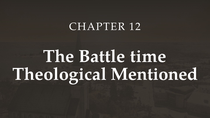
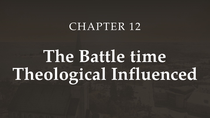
Mentioned: Mentioned -> Influenced
